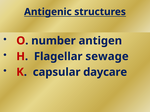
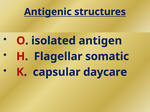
number: number -> isolated
sewage: sewage -> somatic
